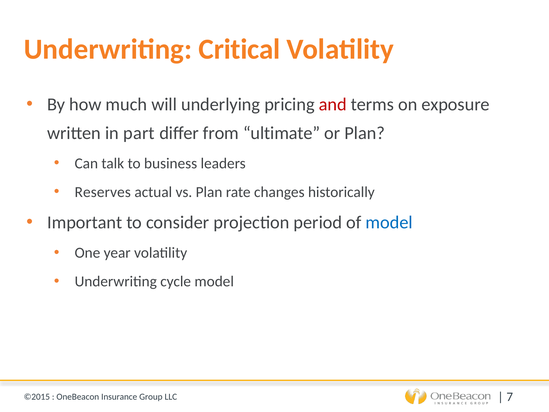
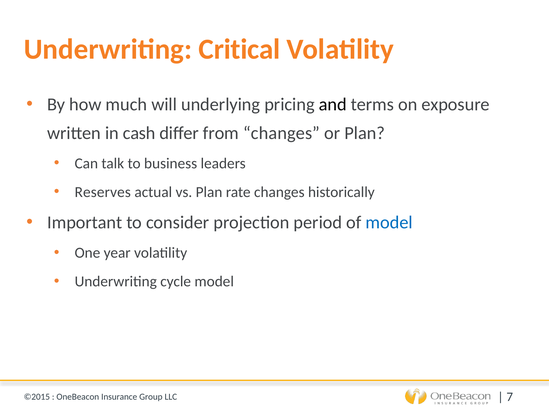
and colour: red -> black
part: part -> cash
from ultimate: ultimate -> changes
